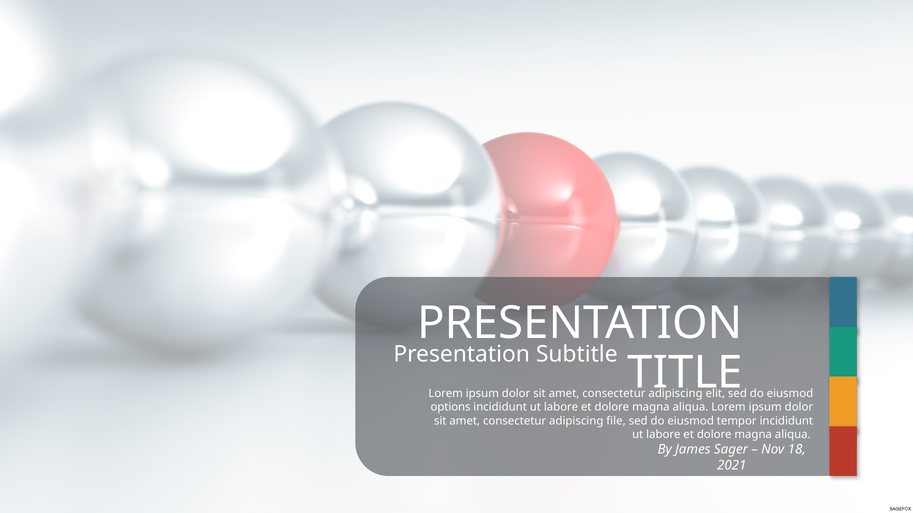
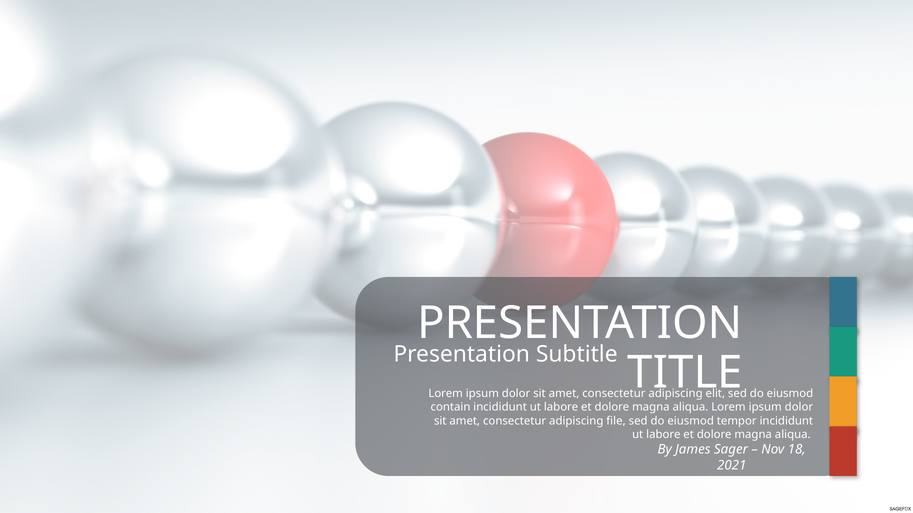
options: options -> contain
